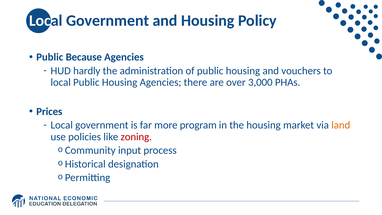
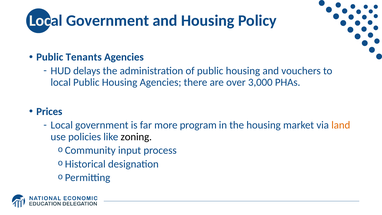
Because: Because -> Tenants
hardly: hardly -> delays
zoning colour: red -> black
